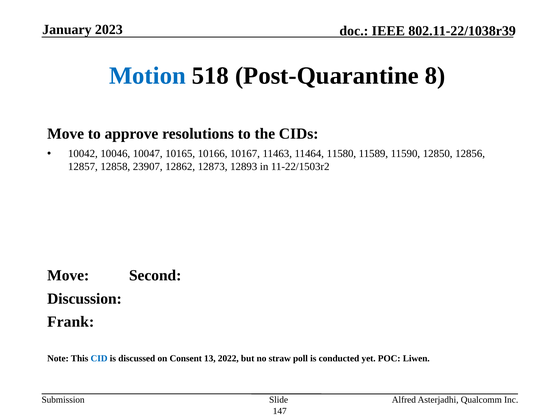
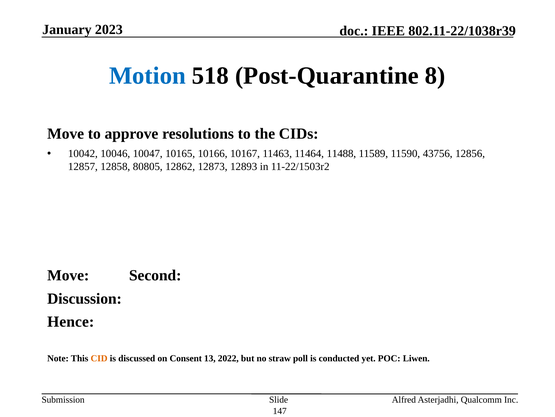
11580: 11580 -> 11488
12850: 12850 -> 43756
23907: 23907 -> 80805
Frank: Frank -> Hence
CID colour: blue -> orange
